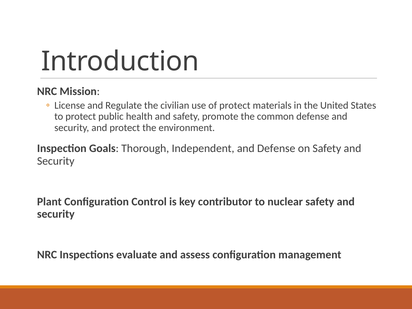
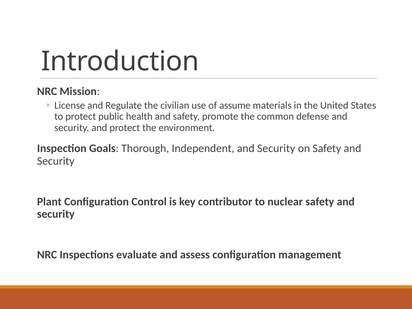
of protect: protect -> assume
Independent and Defense: Defense -> Security
